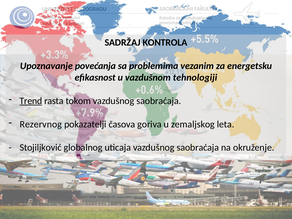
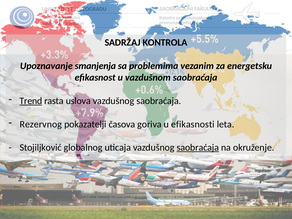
povećanja: povećanja -> smanjenja
vazdušnom tehnologiji: tehnologiji -> saobraćaja
tokom: tokom -> uslova
zemaljskog: zemaljskog -> efikasnosti
saobraćaja at (198, 148) underline: none -> present
